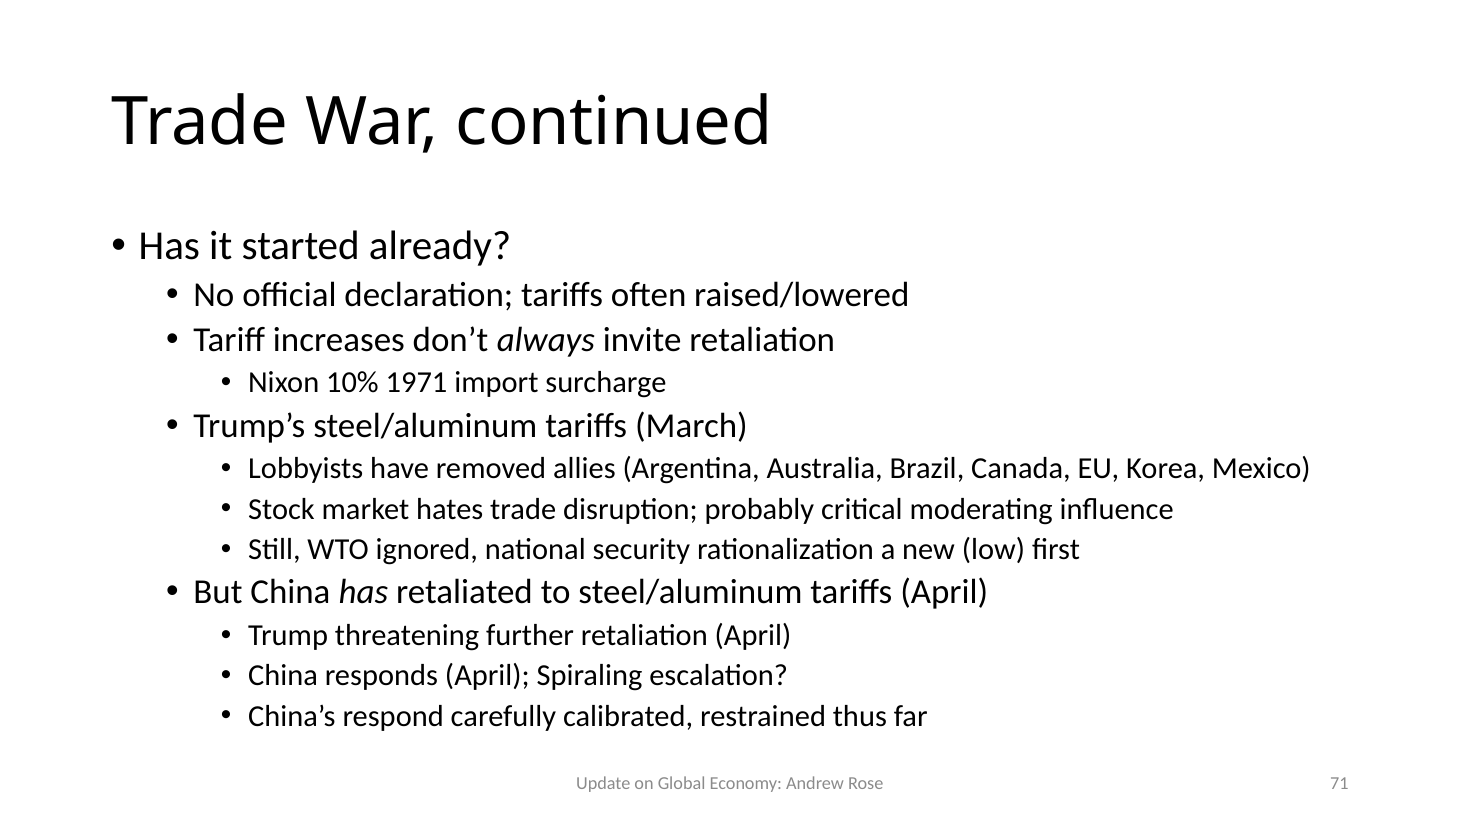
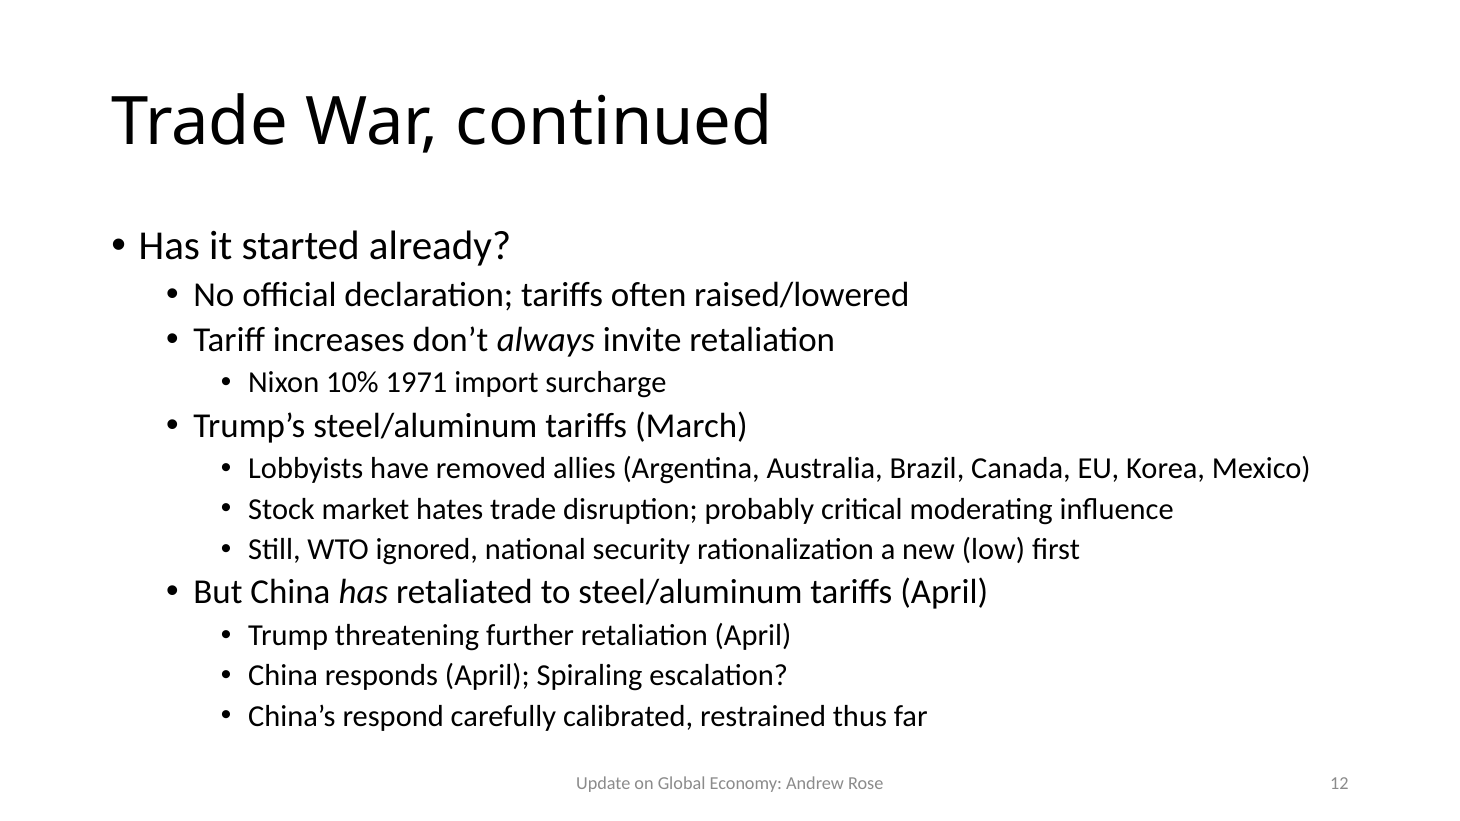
71: 71 -> 12
